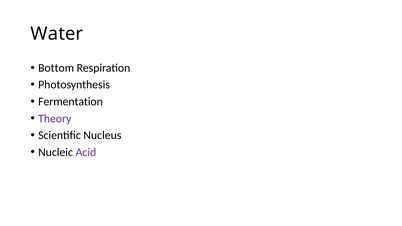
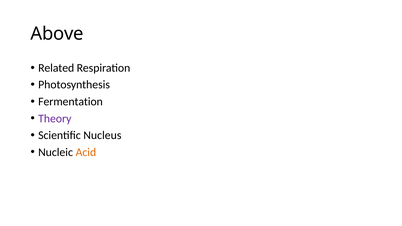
Water: Water -> Above
Bottom: Bottom -> Related
Acid colour: purple -> orange
